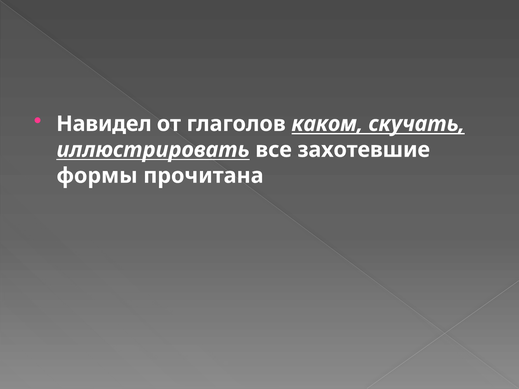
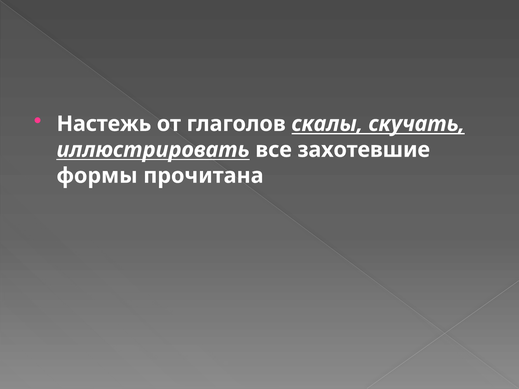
Навидел: Навидел -> Настежь
каком: каком -> скалы
